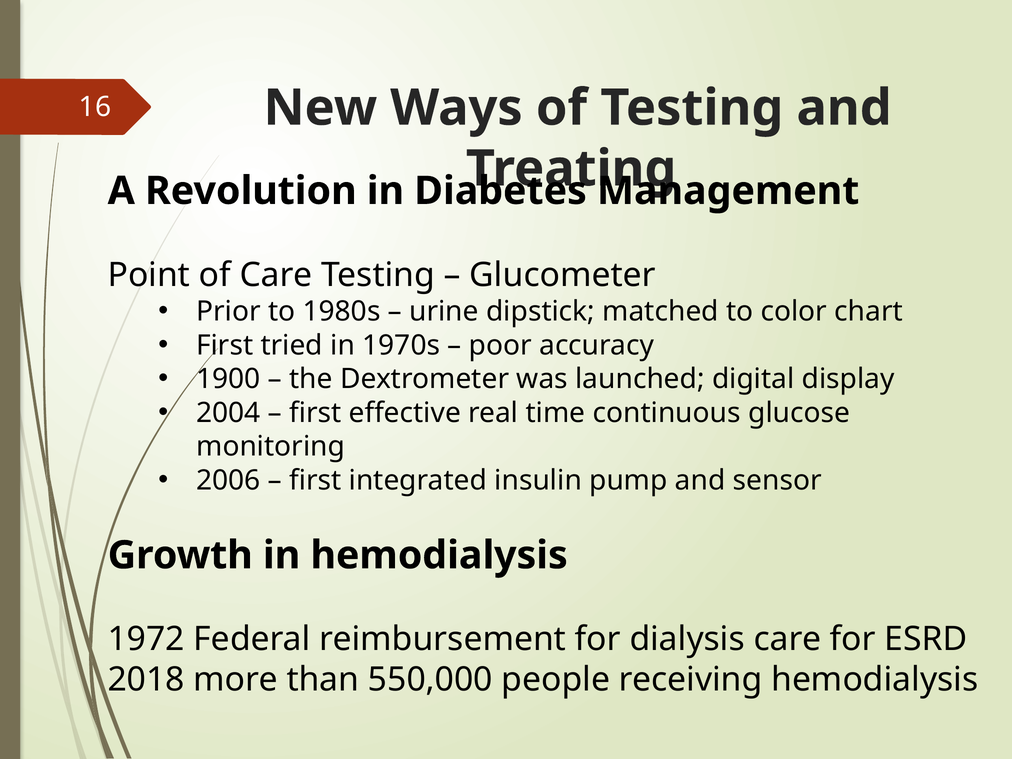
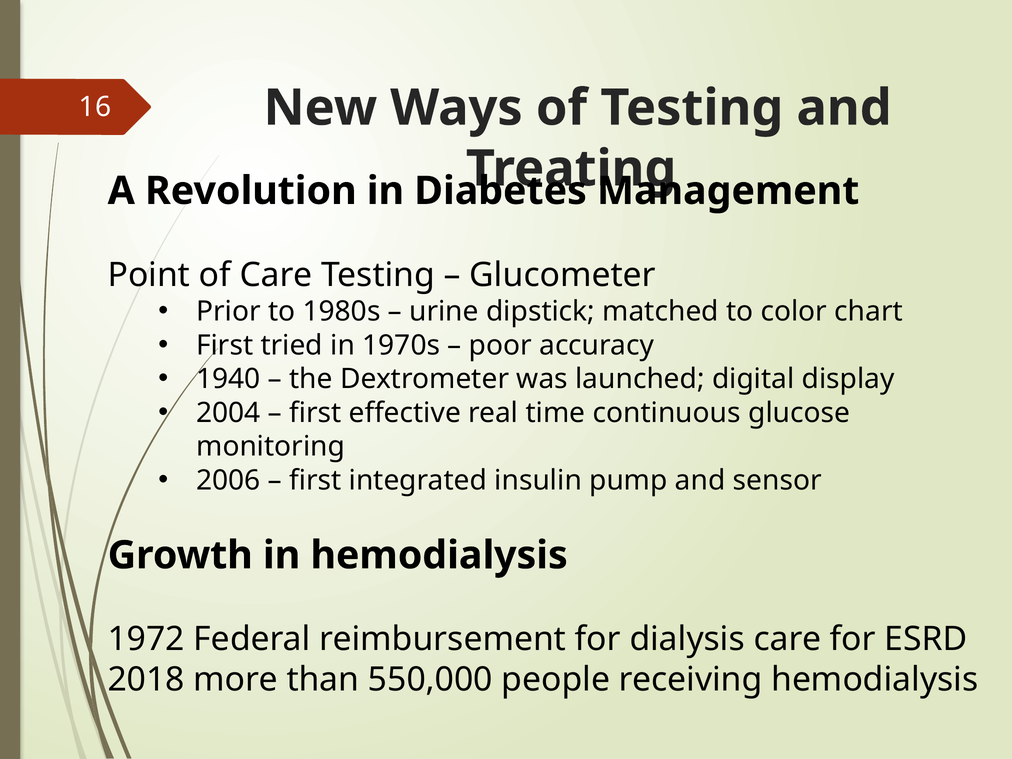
1900: 1900 -> 1940
